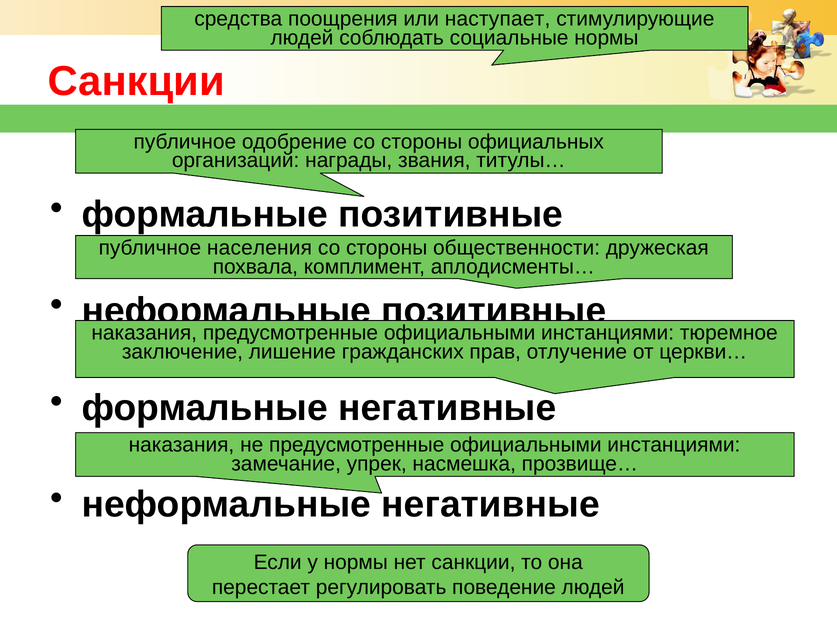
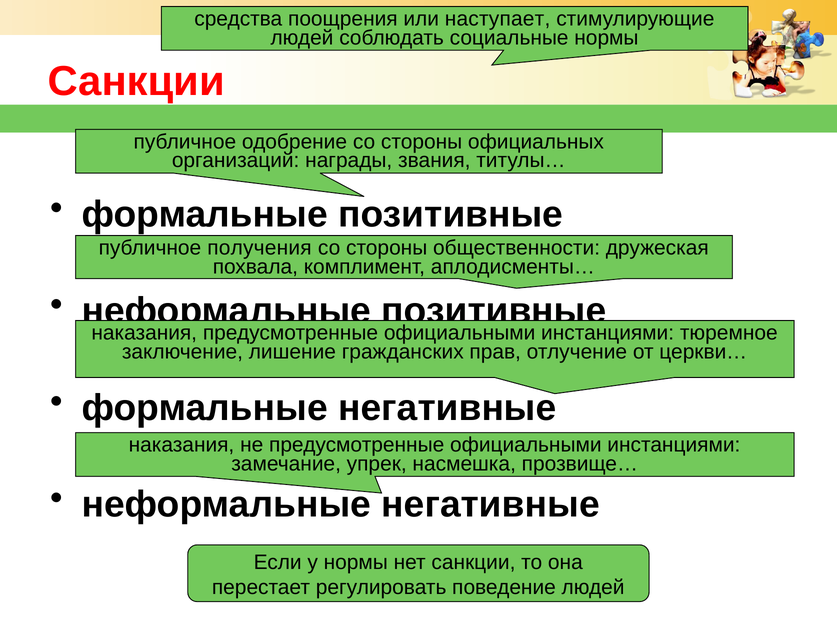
населения: населения -> получения
